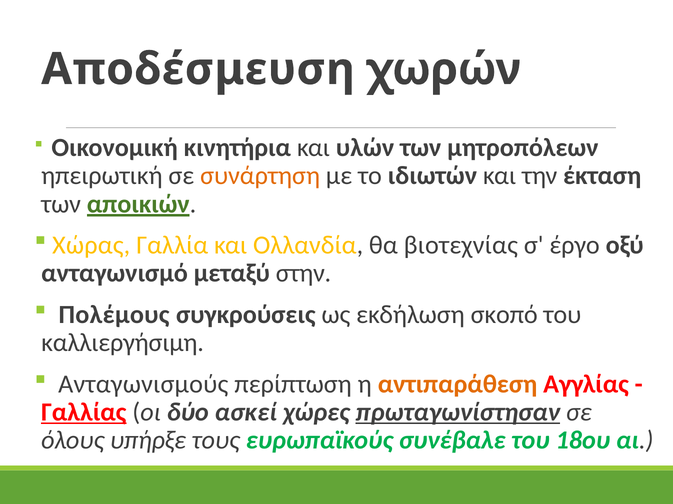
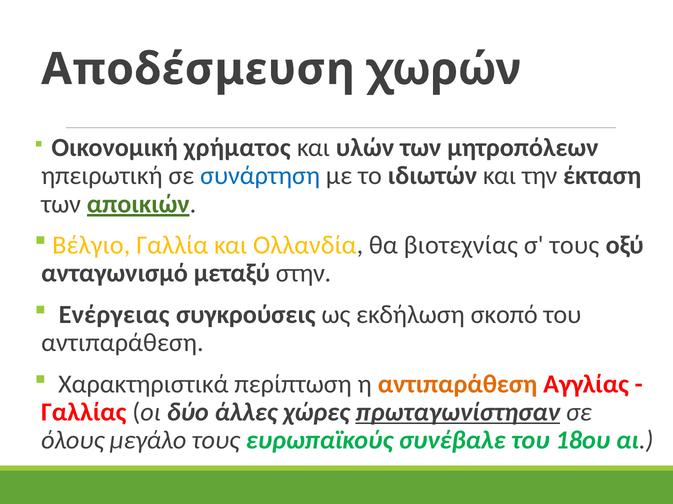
κινητήρια: κινητήρια -> χρήματος
συνάρτηση colour: orange -> blue
Χώρας: Χώρας -> Βέλγιο
σ έργο: έργο -> τους
Πολέμους: Πολέμους -> Ενέργειας
καλλιεργήσιμη at (123, 343): καλλιεργήσιμη -> αντιπαράθεση
Ανταγωνισμούς: Ανταγωνισμούς -> Χαρακτηριστικά
Γαλλίας underline: present -> none
ασκεί: ασκεί -> άλλες
υπήρξε: υπήρξε -> μεγάλο
